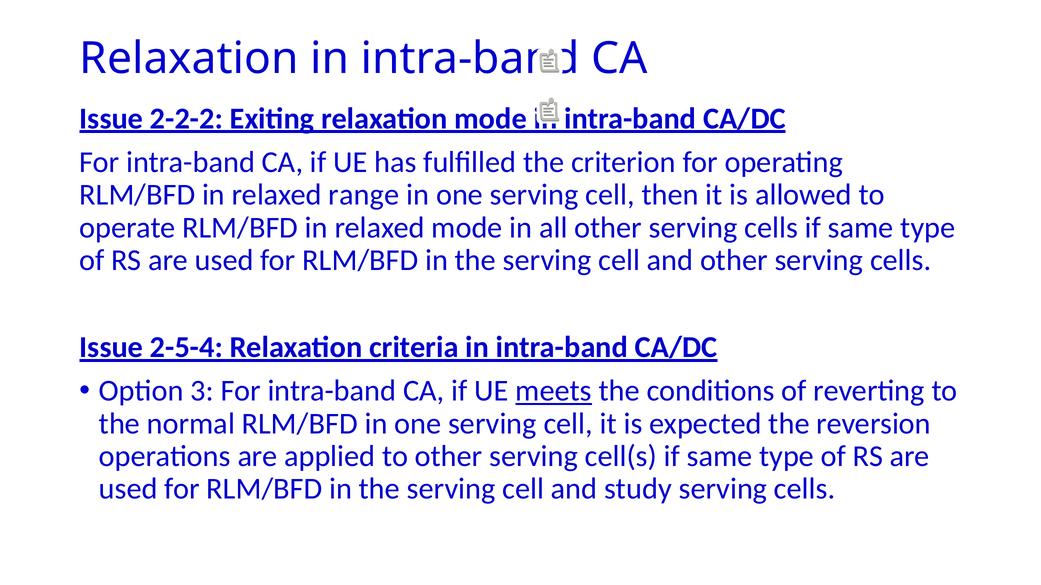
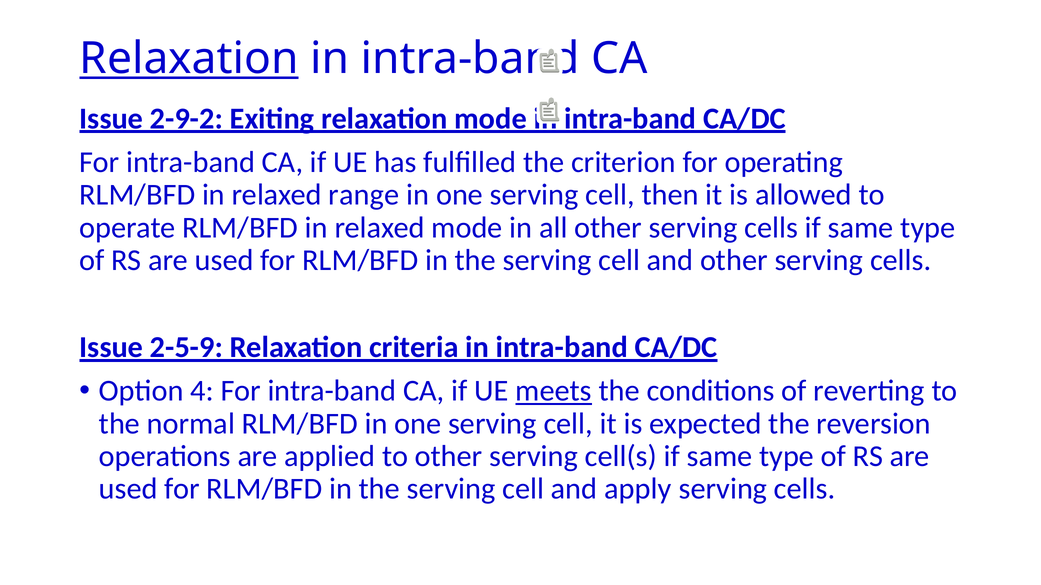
Relaxation at (189, 59) underline: none -> present
2-2-2: 2-2-2 -> 2-9-2
2-5-4: 2-5-4 -> 2-5-9
3: 3 -> 4
study: study -> apply
